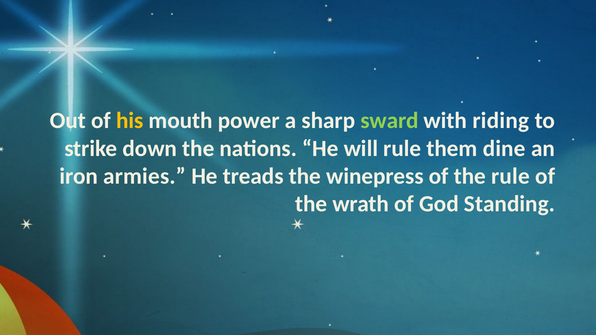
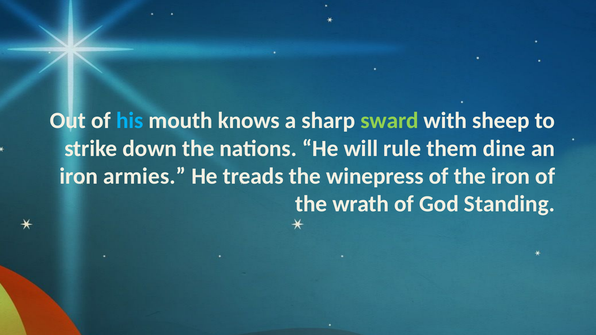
his colour: yellow -> light blue
power: power -> knows
riding: riding -> sheep
the rule: rule -> iron
